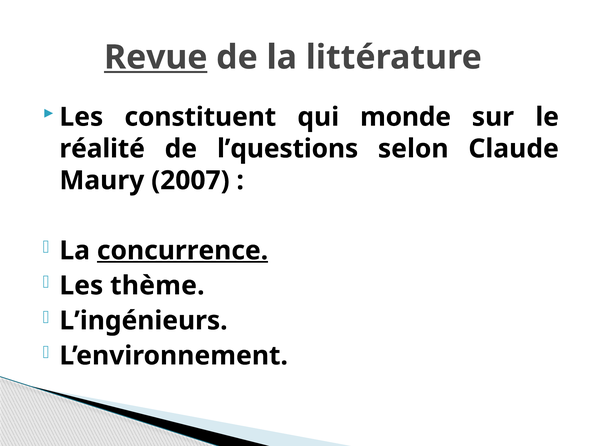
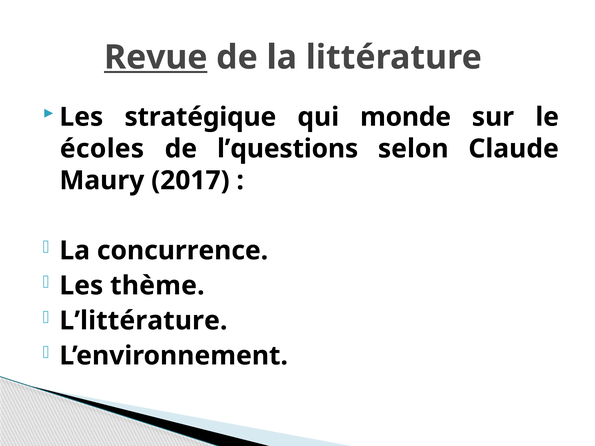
constituent: constituent -> stratégique
réalité: réalité -> écoles
2007: 2007 -> 2017
concurrence underline: present -> none
L’ingénieurs: L’ingénieurs -> L’littérature
